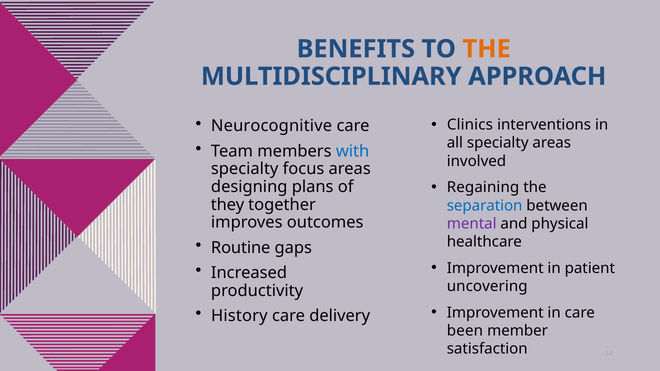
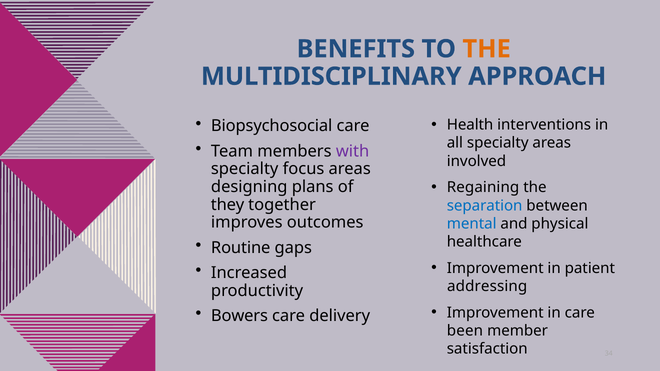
Neurocognitive: Neurocognitive -> Biopsychosocial
Clinics: Clinics -> Health
with colour: blue -> purple
mental colour: purple -> blue
uncovering: uncovering -> addressing
History: History -> Bowers
